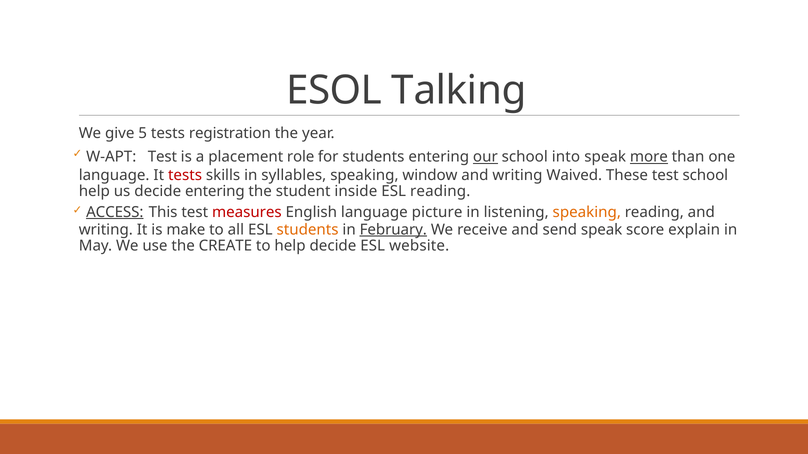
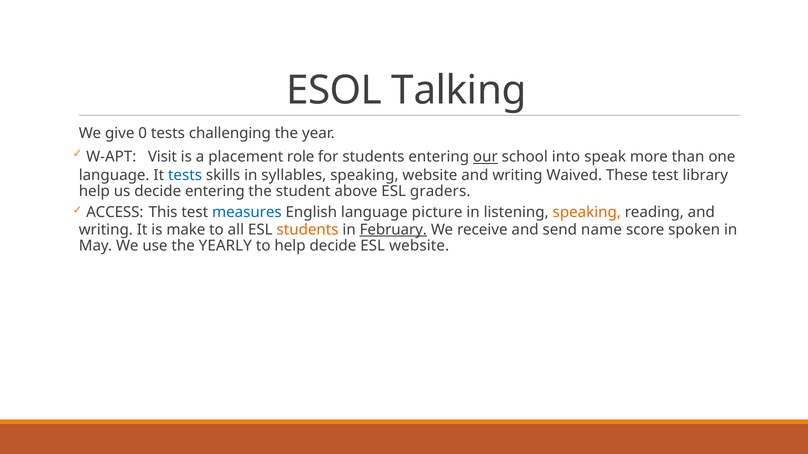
5: 5 -> 0
registration: registration -> challenging
W-APT Test: Test -> Visit
more underline: present -> none
tests at (185, 175) colour: red -> blue
speaking window: window -> website
test school: school -> library
inside: inside -> above
ESL reading: reading -> graders
ACCESS underline: present -> none
measures colour: red -> blue
send speak: speak -> name
explain: explain -> spoken
CREATE: CREATE -> YEARLY
